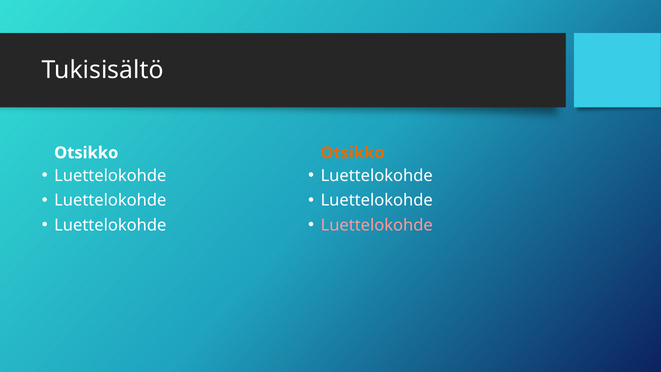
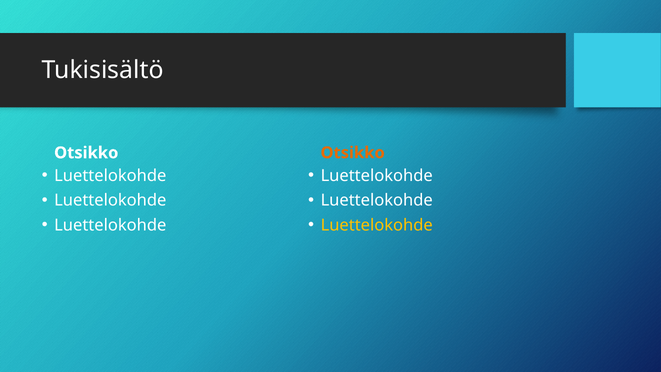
Luettelokohde at (377, 225) colour: pink -> yellow
